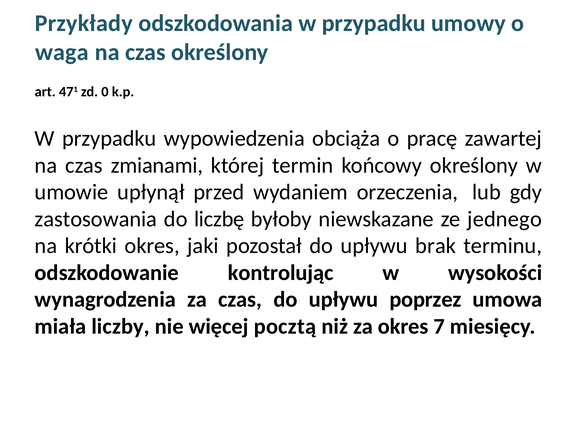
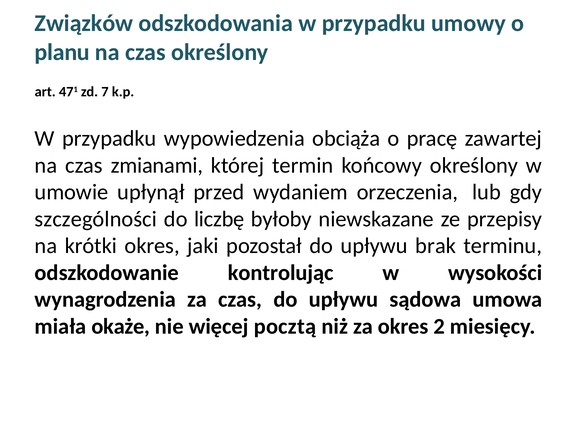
Przykłady: Przykłady -> Związków
waga: waga -> planu
0: 0 -> 7
zastosowania: zastosowania -> szczególności
jednego: jednego -> przepisy
poprzez: poprzez -> sądowa
liczby: liczby -> okaże
7: 7 -> 2
